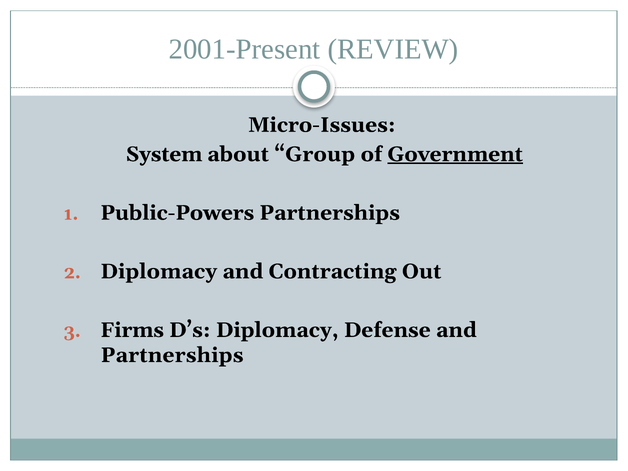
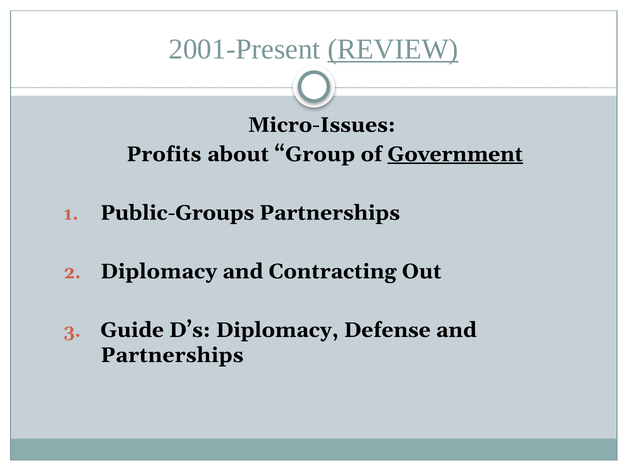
REVIEW underline: none -> present
System: System -> Profits
Public-Powers: Public-Powers -> Public-Groups
Firms: Firms -> Guide
